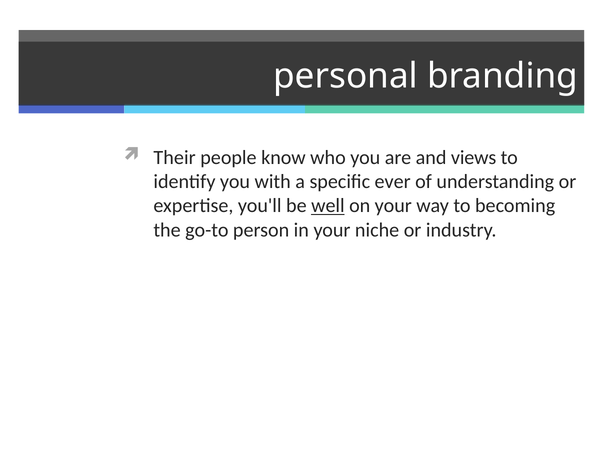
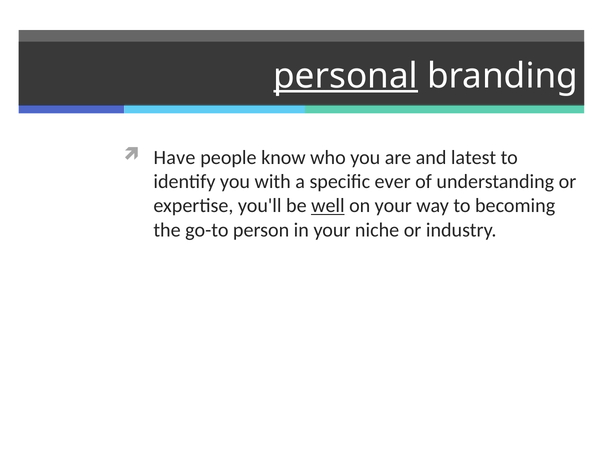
personal underline: none -> present
Their: Their -> Have
views: views -> latest
